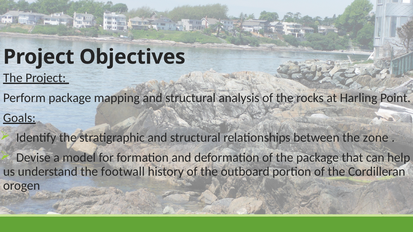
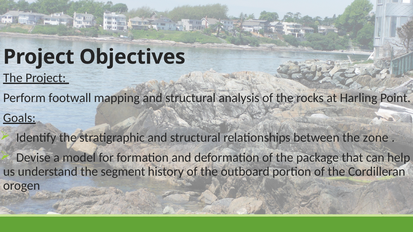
Perform package: package -> footwall
footwall: footwall -> segment
